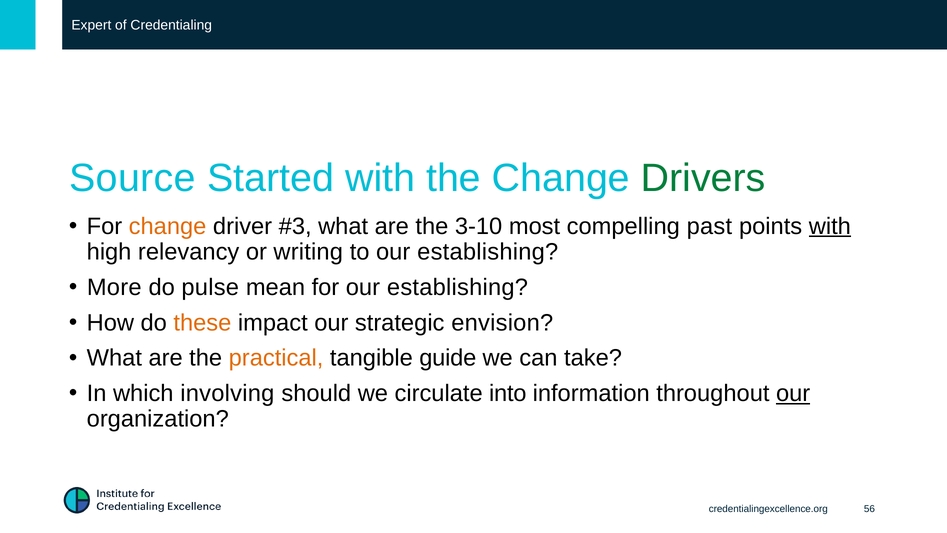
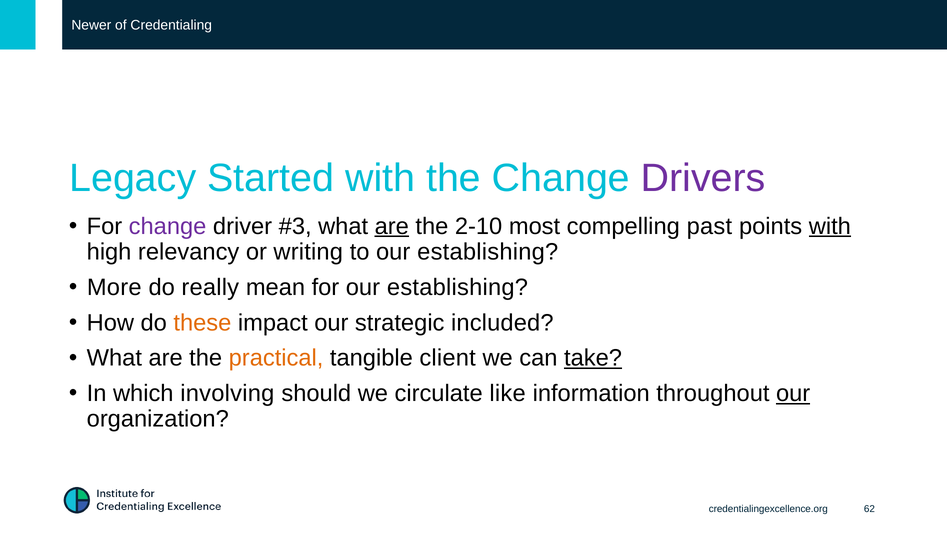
Expert: Expert -> Newer
Source: Source -> Legacy
Drivers colour: green -> purple
change at (168, 226) colour: orange -> purple
are at (392, 226) underline: none -> present
3-10: 3-10 -> 2-10
pulse: pulse -> really
envision: envision -> included
guide: guide -> client
take underline: none -> present
into: into -> like
56: 56 -> 62
